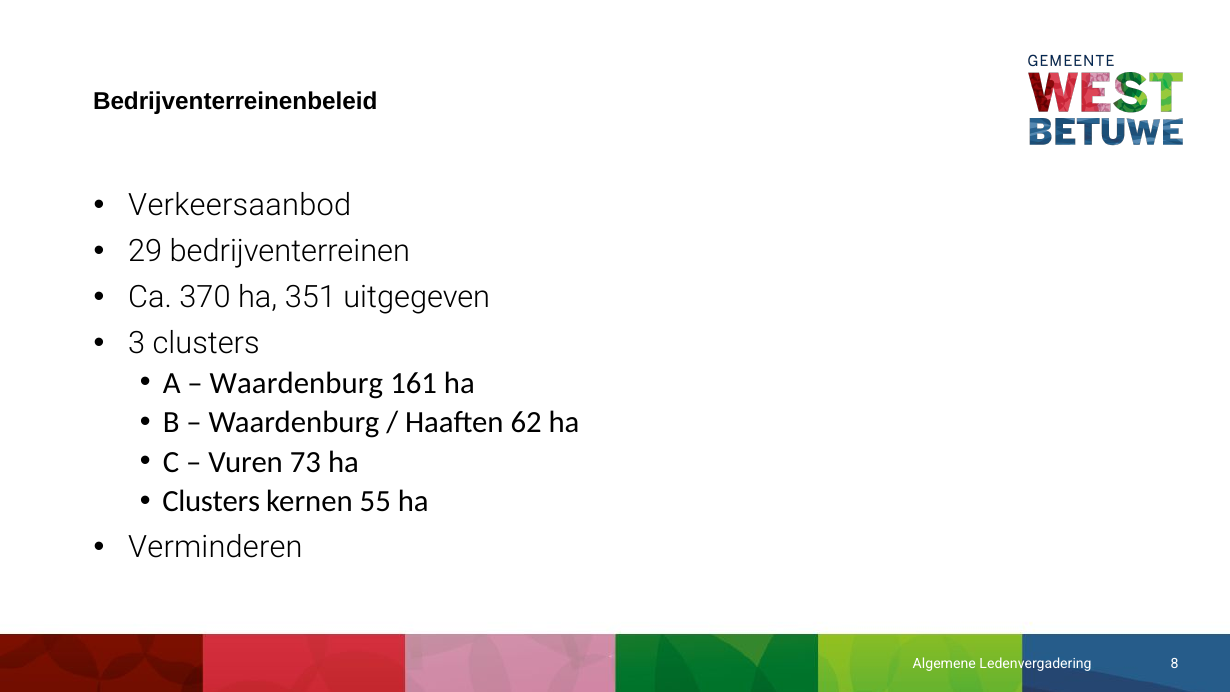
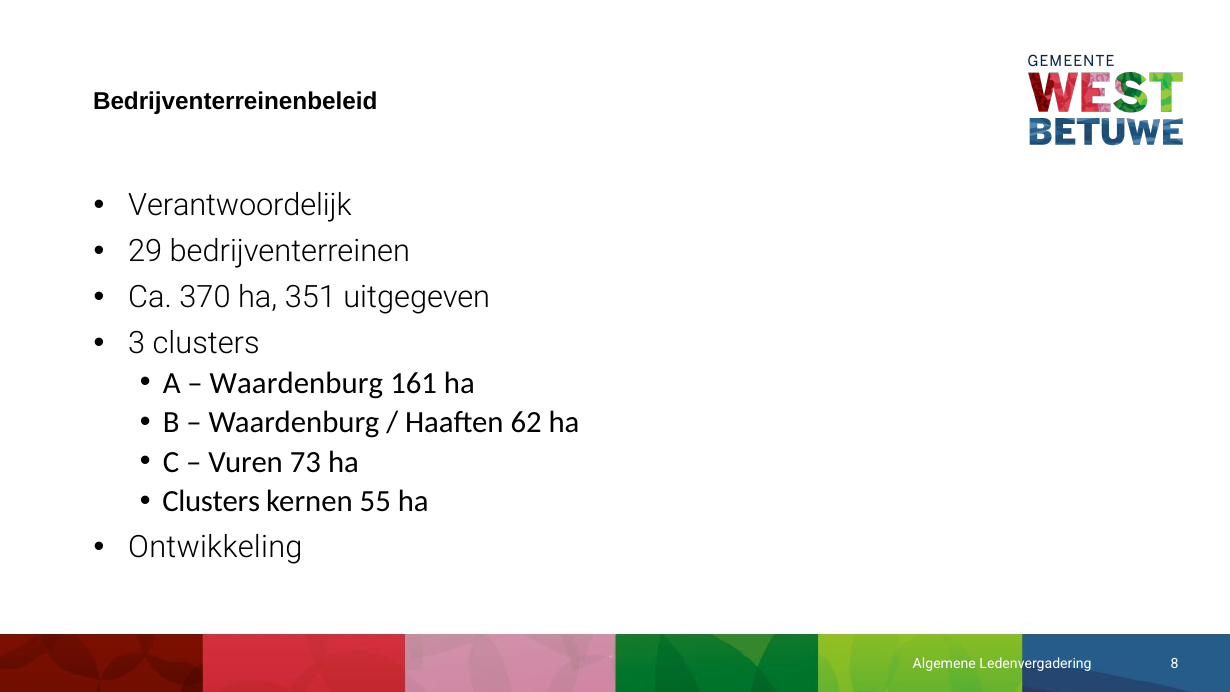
Verkeersaanbod: Verkeersaanbod -> Verantwoordelijk
Verminderen: Verminderen -> Ontwikkeling
